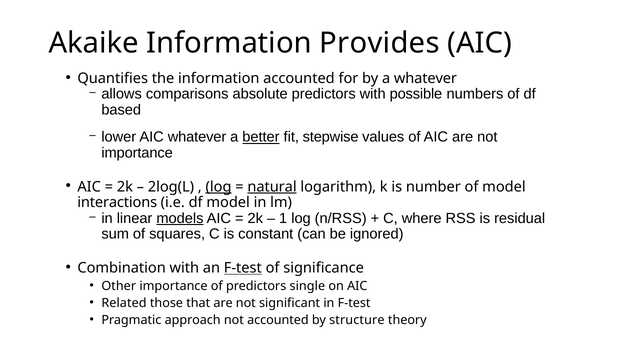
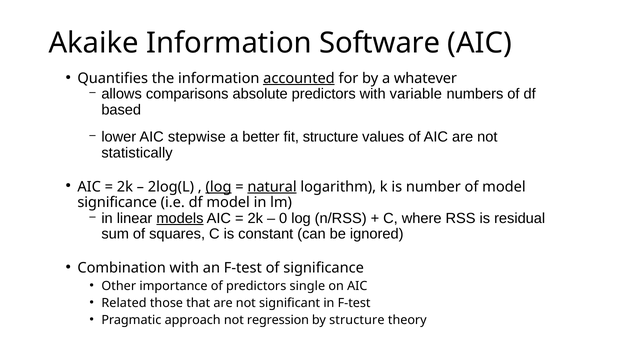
Provides: Provides -> Software
accounted at (299, 78) underline: none -> present
possible: possible -> variable
AIC whatever: whatever -> stepwise
better underline: present -> none
fit stepwise: stepwise -> structure
importance at (137, 153): importance -> statistically
interactions at (117, 202): interactions -> significance
1: 1 -> 0
F-test at (243, 268) underline: present -> none
not accounted: accounted -> regression
